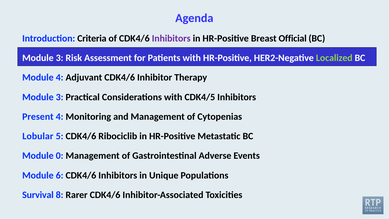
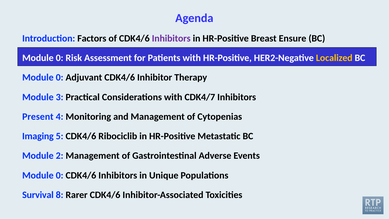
Criteria: Criteria -> Factors
Official: Official -> Ensure
3 at (60, 58): 3 -> 0
Localized colour: light green -> yellow
4 at (60, 77): 4 -> 0
CDK4/5: CDK4/5 -> CDK4/7
Lobular: Lobular -> Imaging
0: 0 -> 2
6 at (60, 175): 6 -> 0
